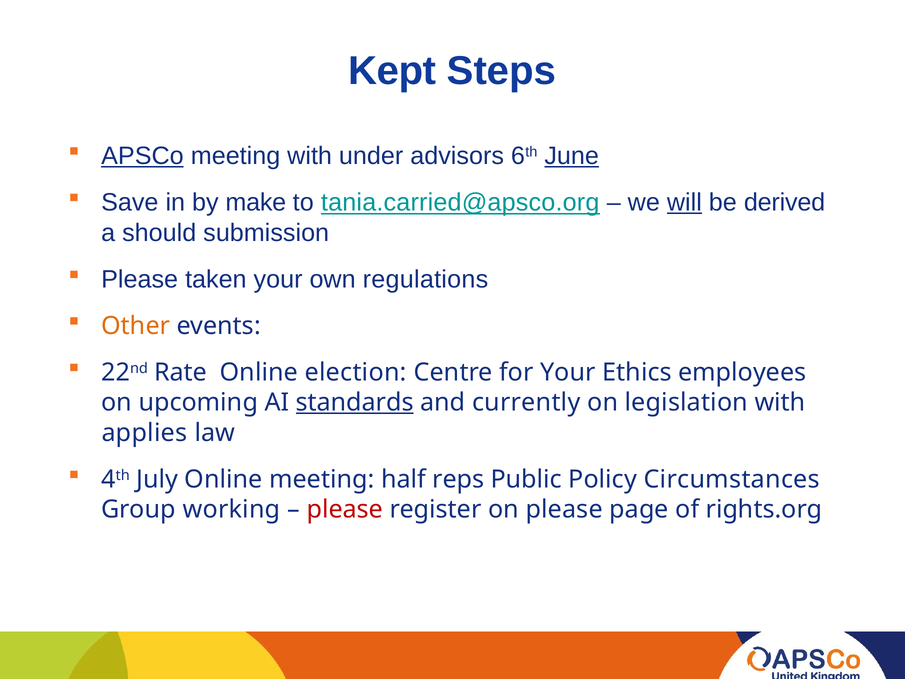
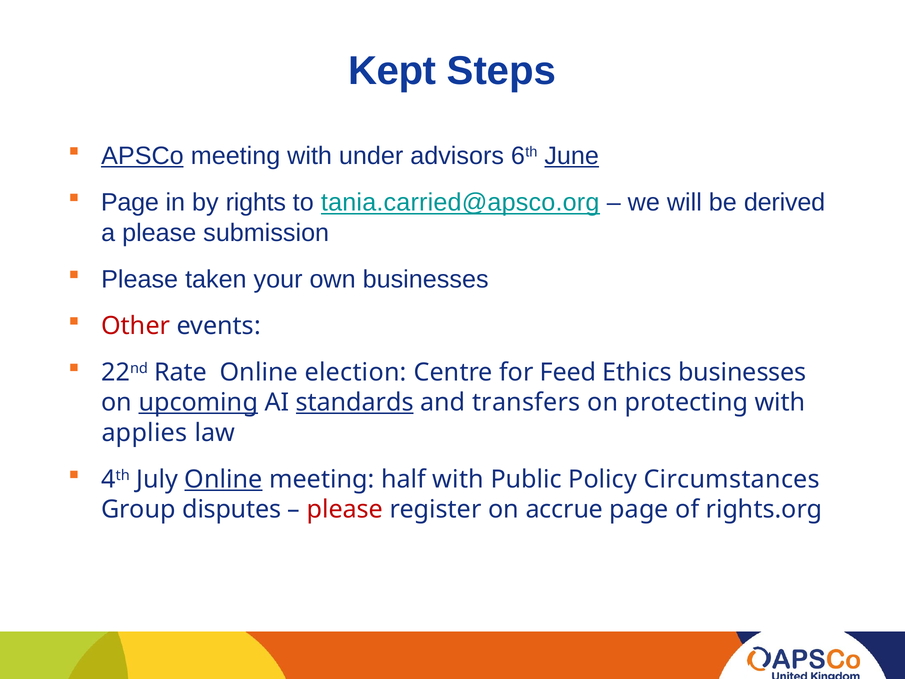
Save at (130, 202): Save -> Page
make: make -> rights
will underline: present -> none
a should: should -> please
own regulations: regulations -> businesses
Other colour: orange -> red
for Your: Your -> Feed
Ethics employees: employees -> businesses
upcoming underline: none -> present
currently: currently -> transfers
legislation: legislation -> protecting
Online at (223, 479) underline: none -> present
half reps: reps -> with
working: working -> disputes
on please: please -> accrue
